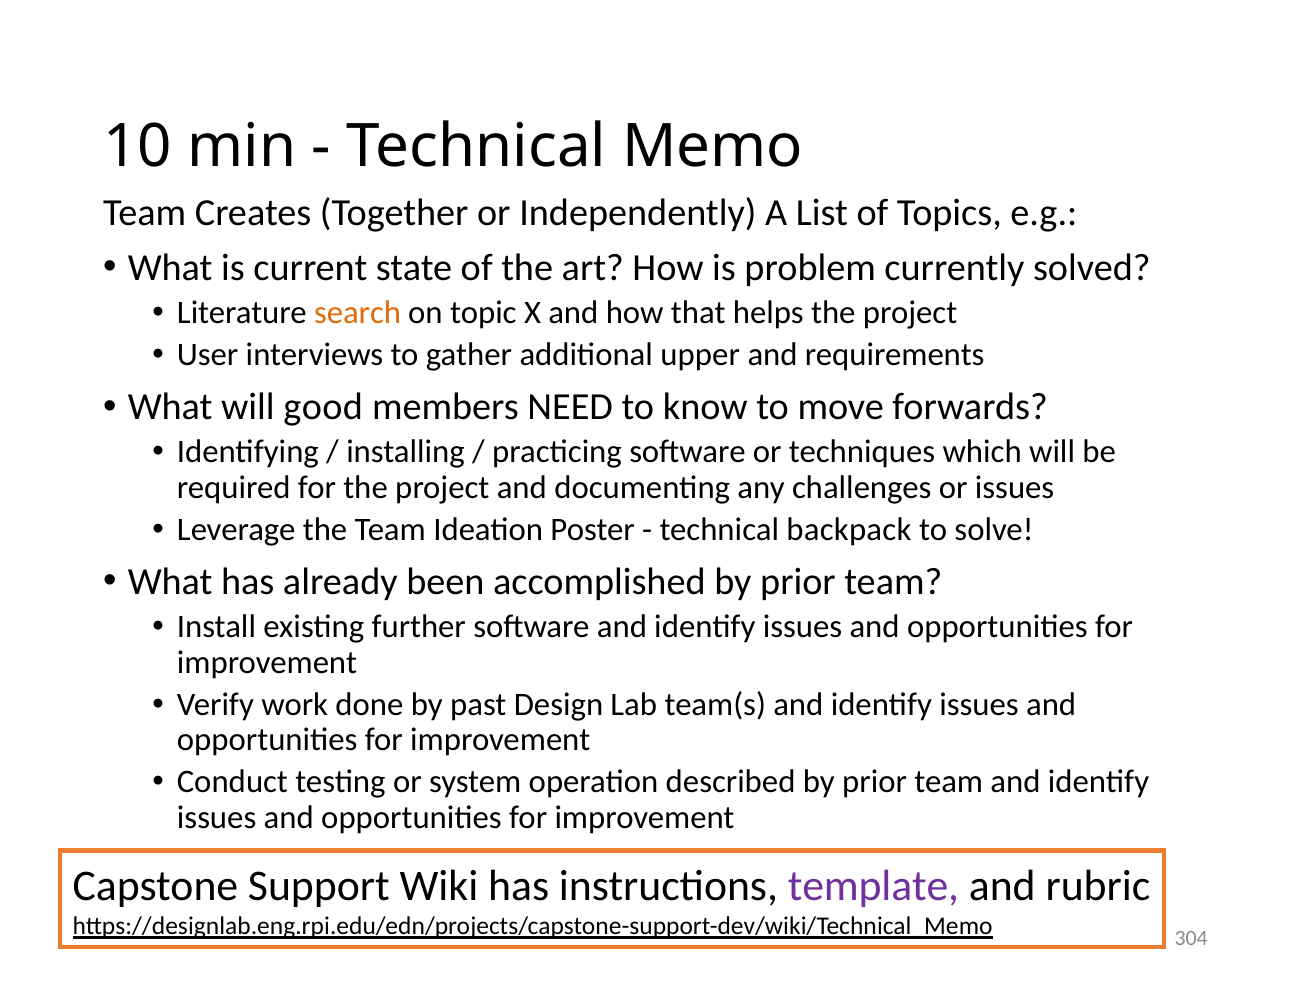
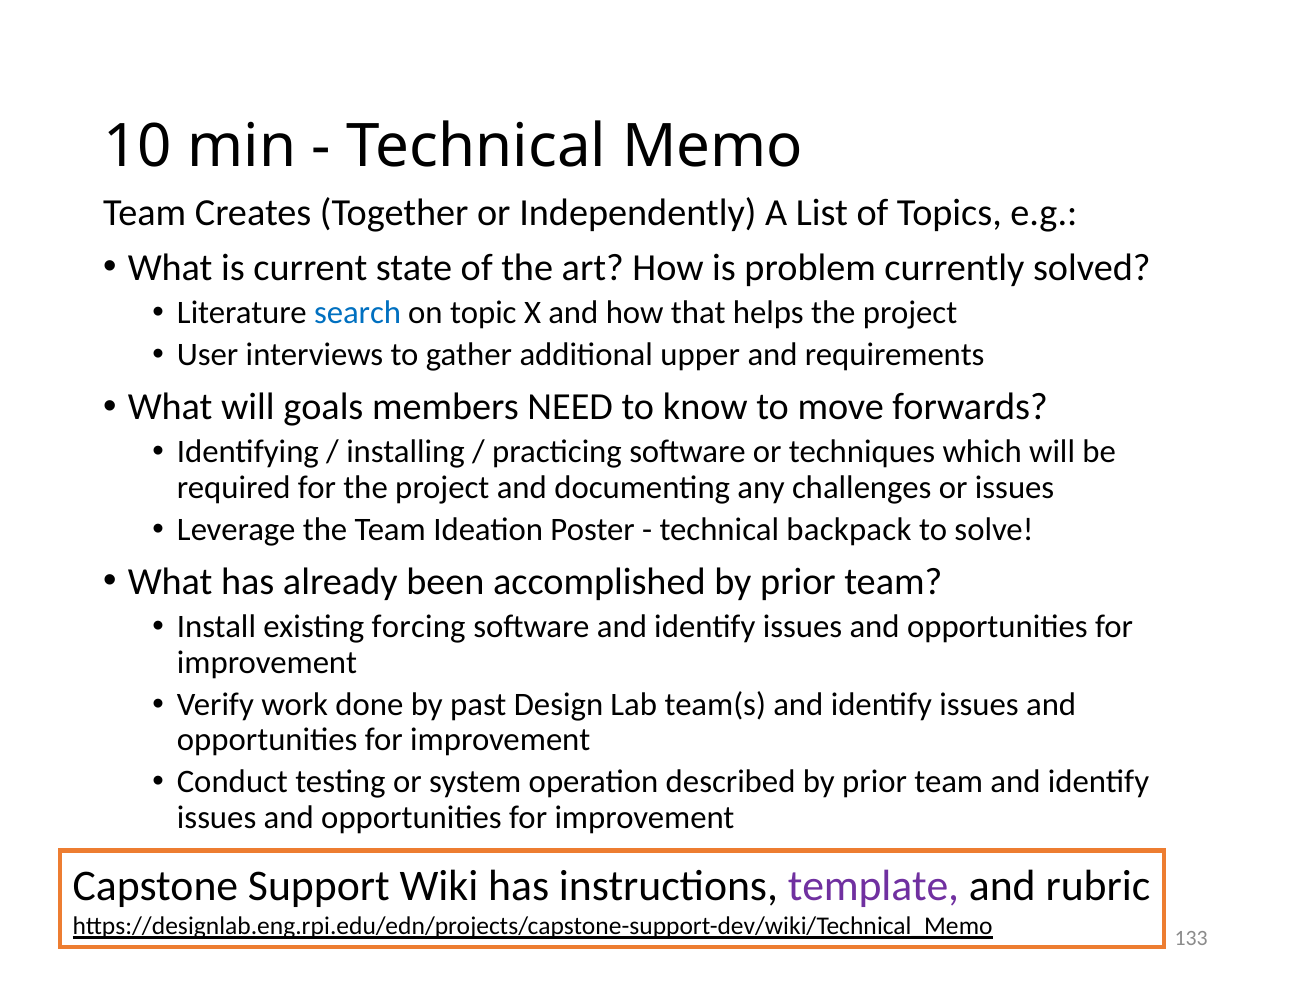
search colour: orange -> blue
good: good -> goals
further: further -> forcing
304: 304 -> 133
